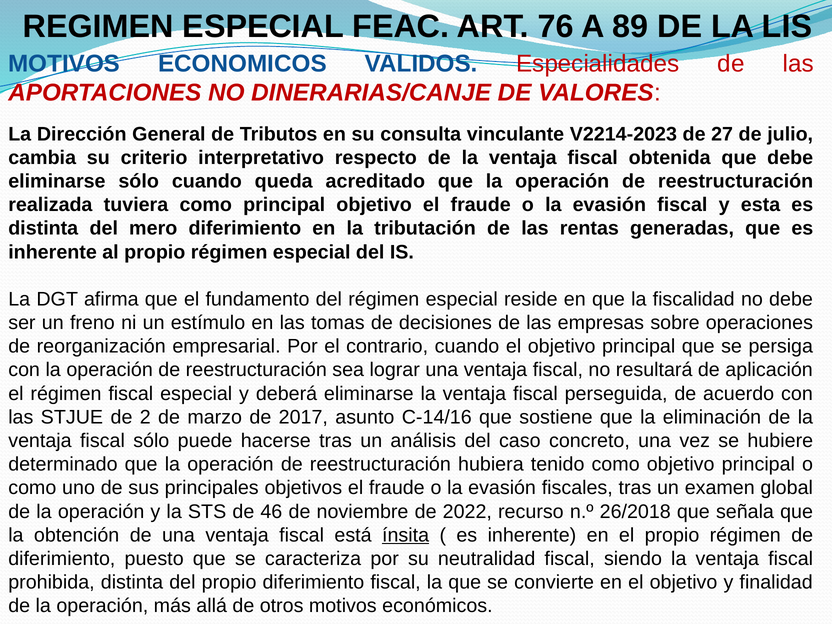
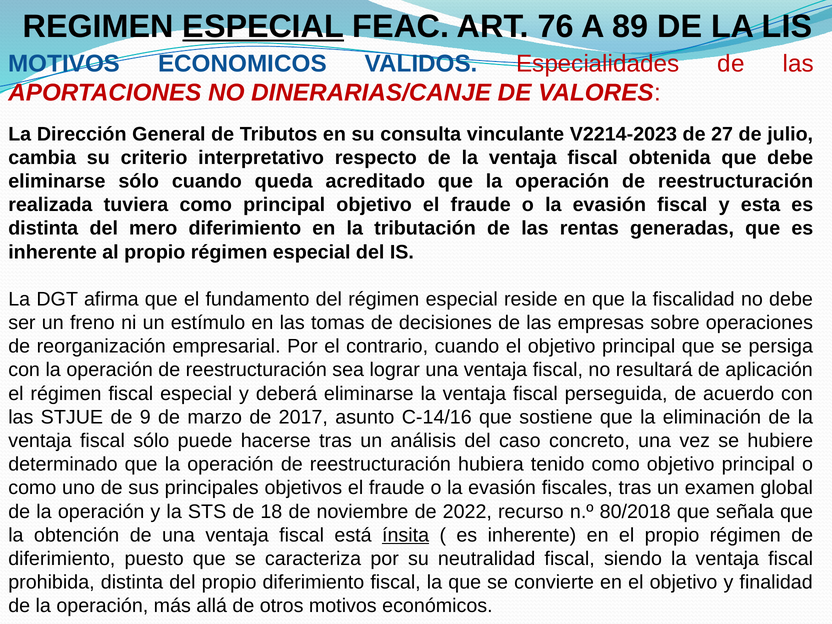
ESPECIAL at (263, 27) underline: none -> present
2: 2 -> 9
46: 46 -> 18
26/2018: 26/2018 -> 80/2018
